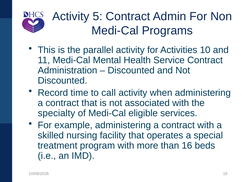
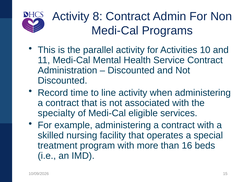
5: 5 -> 8
call: call -> line
